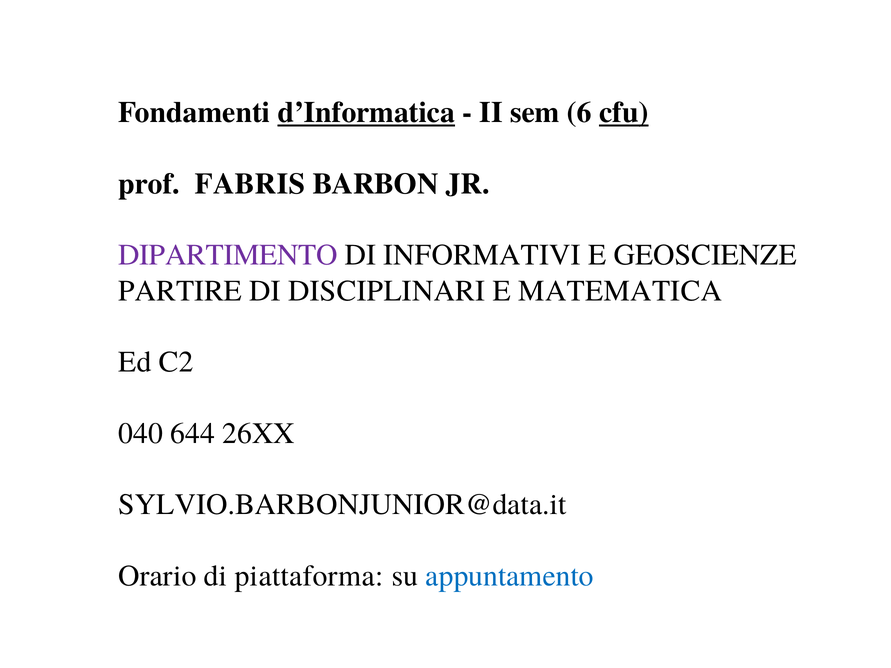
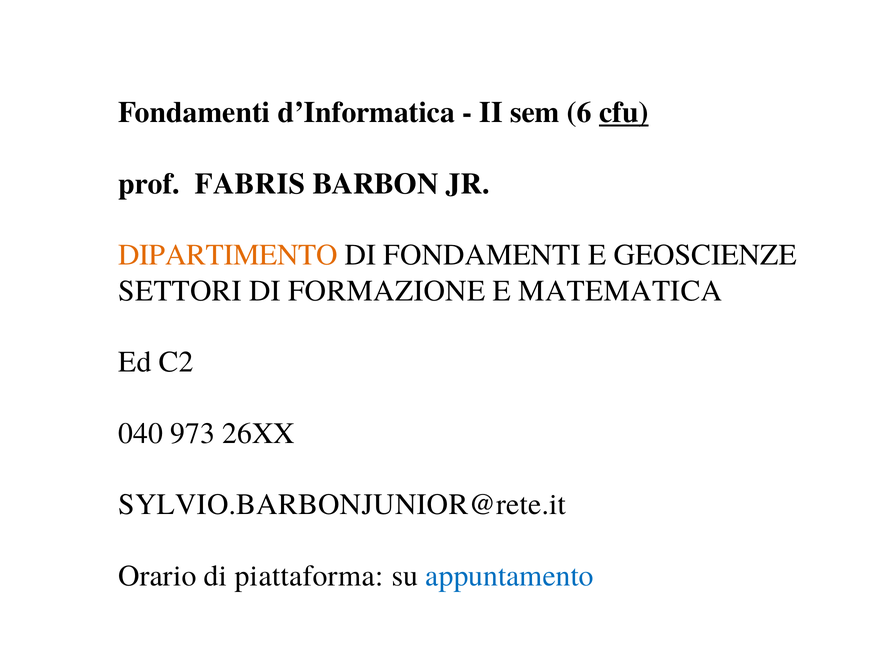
d’Informatica underline: present -> none
DIPARTIMENTO colour: purple -> orange
DI INFORMATIVI: INFORMATIVI -> FONDAMENTI
PARTIRE: PARTIRE -> SETTORI
DISCIPLINARI: DISCIPLINARI -> FORMAZIONE
644: 644 -> 973
SYLVIO.BARBONJUNIOR@data.it: SYLVIO.BARBONJUNIOR@data.it -> SYLVIO.BARBONJUNIOR@rete.it
